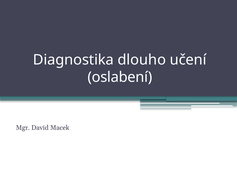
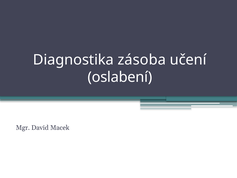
dlouho: dlouho -> zásoba
